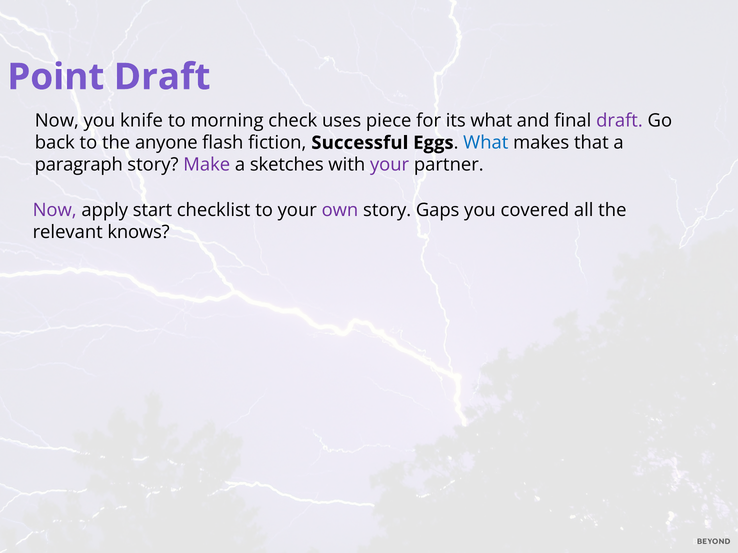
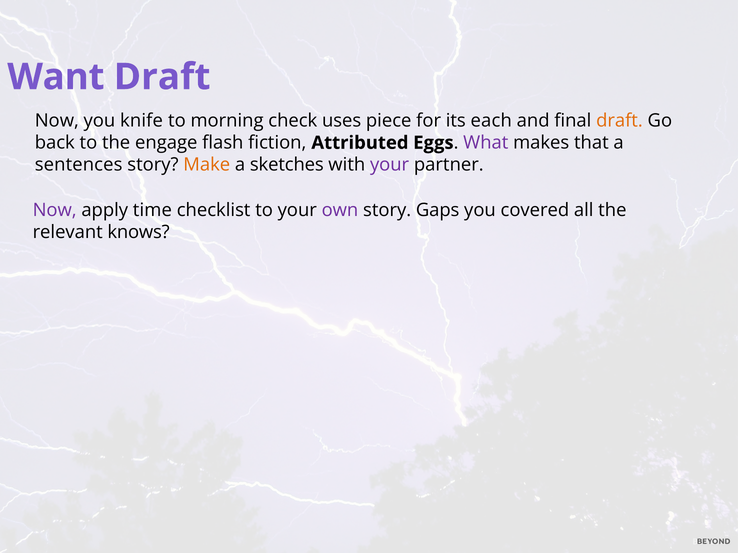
Point: Point -> Want
its what: what -> each
draft at (619, 121) colour: purple -> orange
anyone: anyone -> engage
Successful: Successful -> Attributed
What at (486, 143) colour: blue -> purple
paragraph: paragraph -> sentences
Make colour: purple -> orange
start: start -> time
